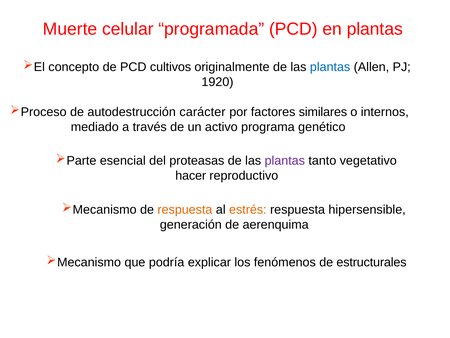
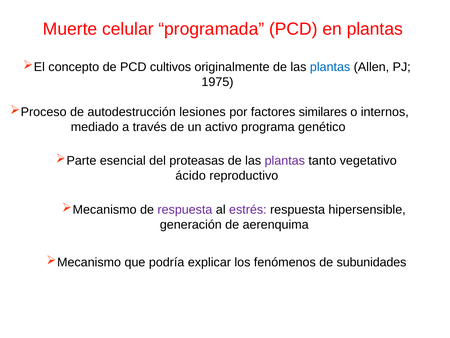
1920: 1920 -> 1975
carácter: carácter -> lesiones
hacer: hacer -> ácido
respuesta at (185, 209) colour: orange -> purple
estrés colour: orange -> purple
estructurales: estructurales -> subunidades
